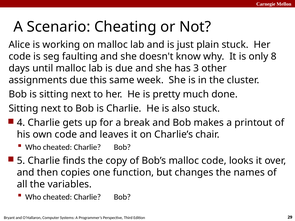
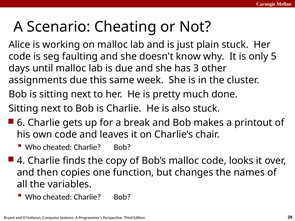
8: 8 -> 5
4: 4 -> 6
5: 5 -> 4
